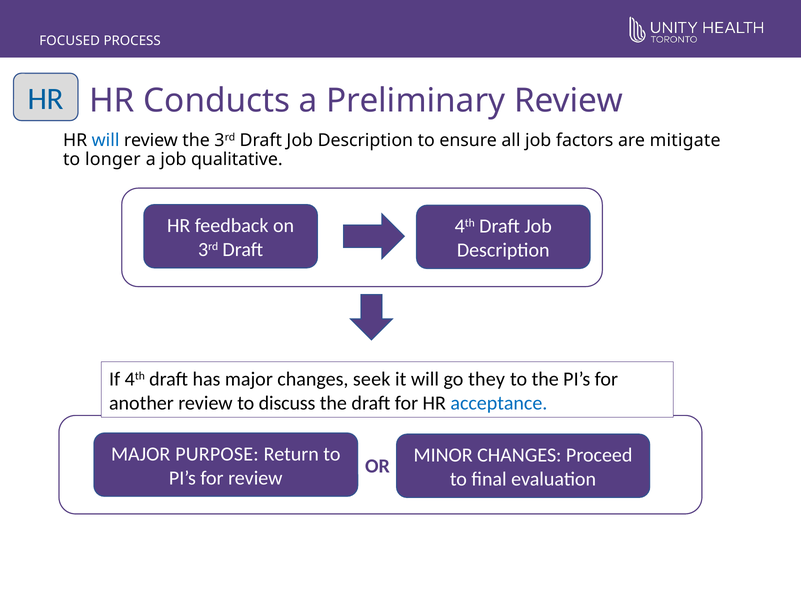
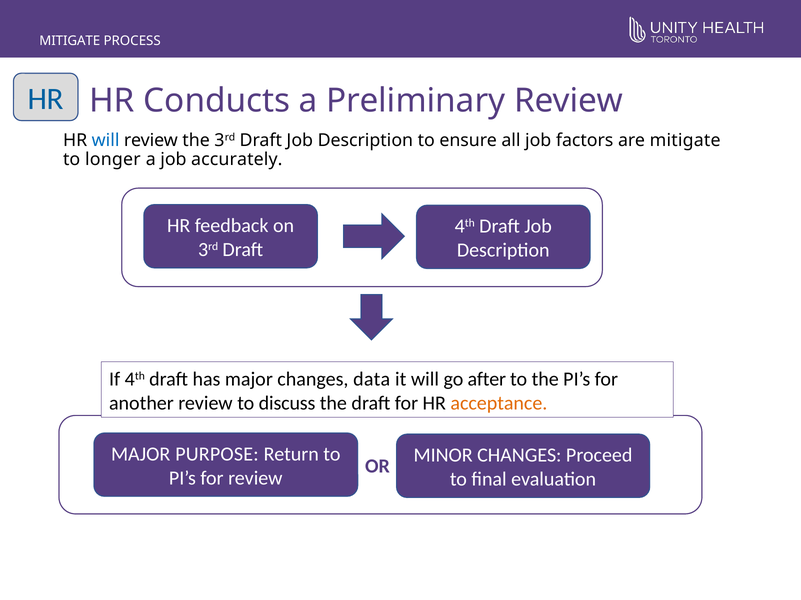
FOCUSED at (70, 41): FOCUSED -> MITIGATE
qualitative: qualitative -> accurately
seek: seek -> data
they: they -> after
acceptance colour: blue -> orange
